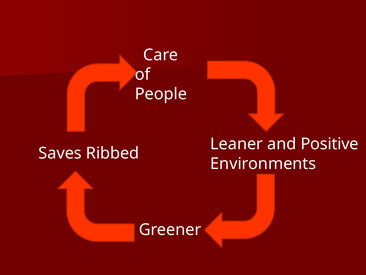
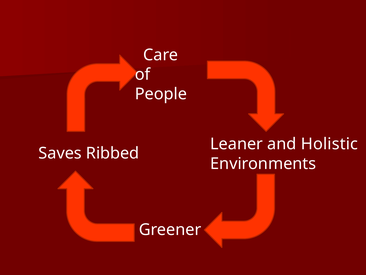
Positive: Positive -> Holistic
